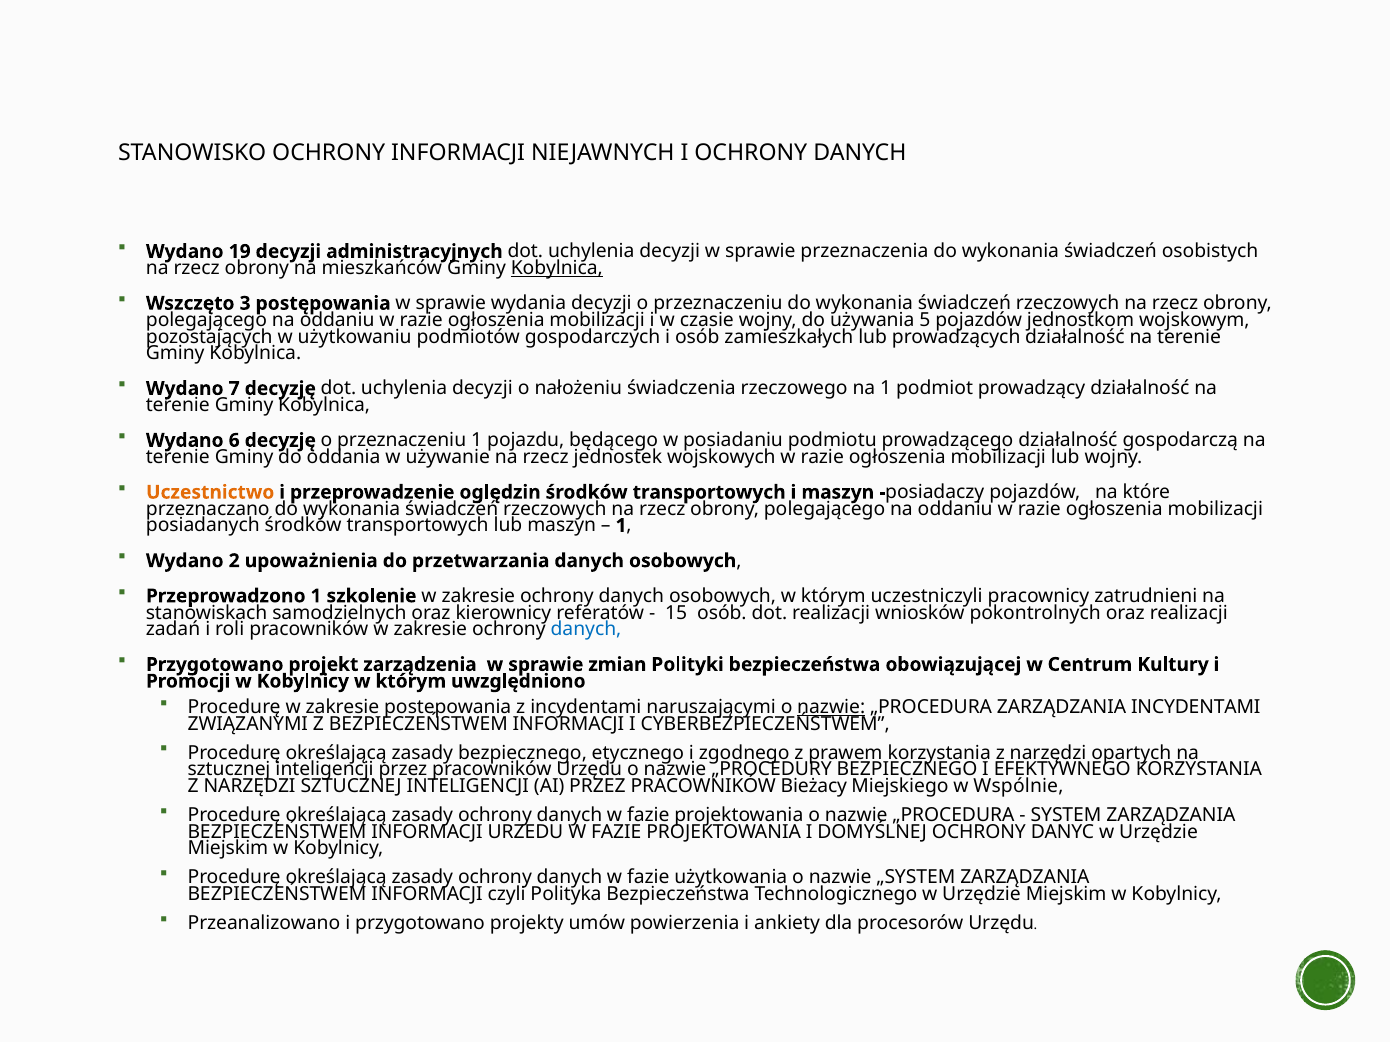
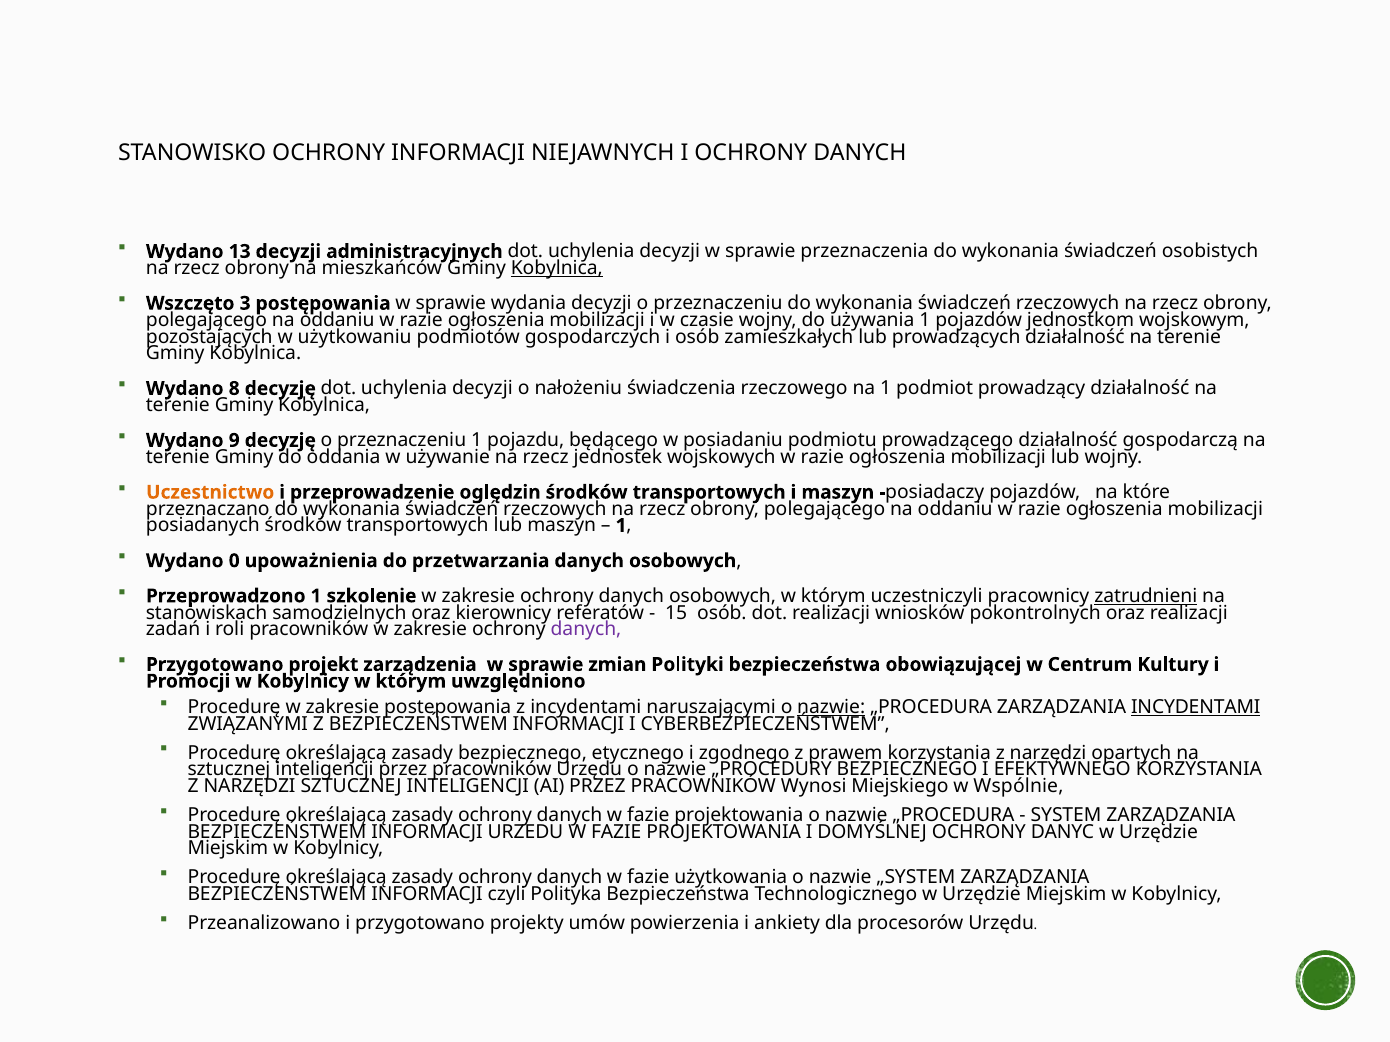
19: 19 -> 13
używania 5: 5 -> 1
7: 7 -> 8
6: 6 -> 9
2: 2 -> 0
zatrudnieni underline: none -> present
danych at (586, 630) colour: blue -> purple
INCYDENTAMI at (1196, 707) underline: none -> present
Bieżacy: Bieżacy -> Wynosi
